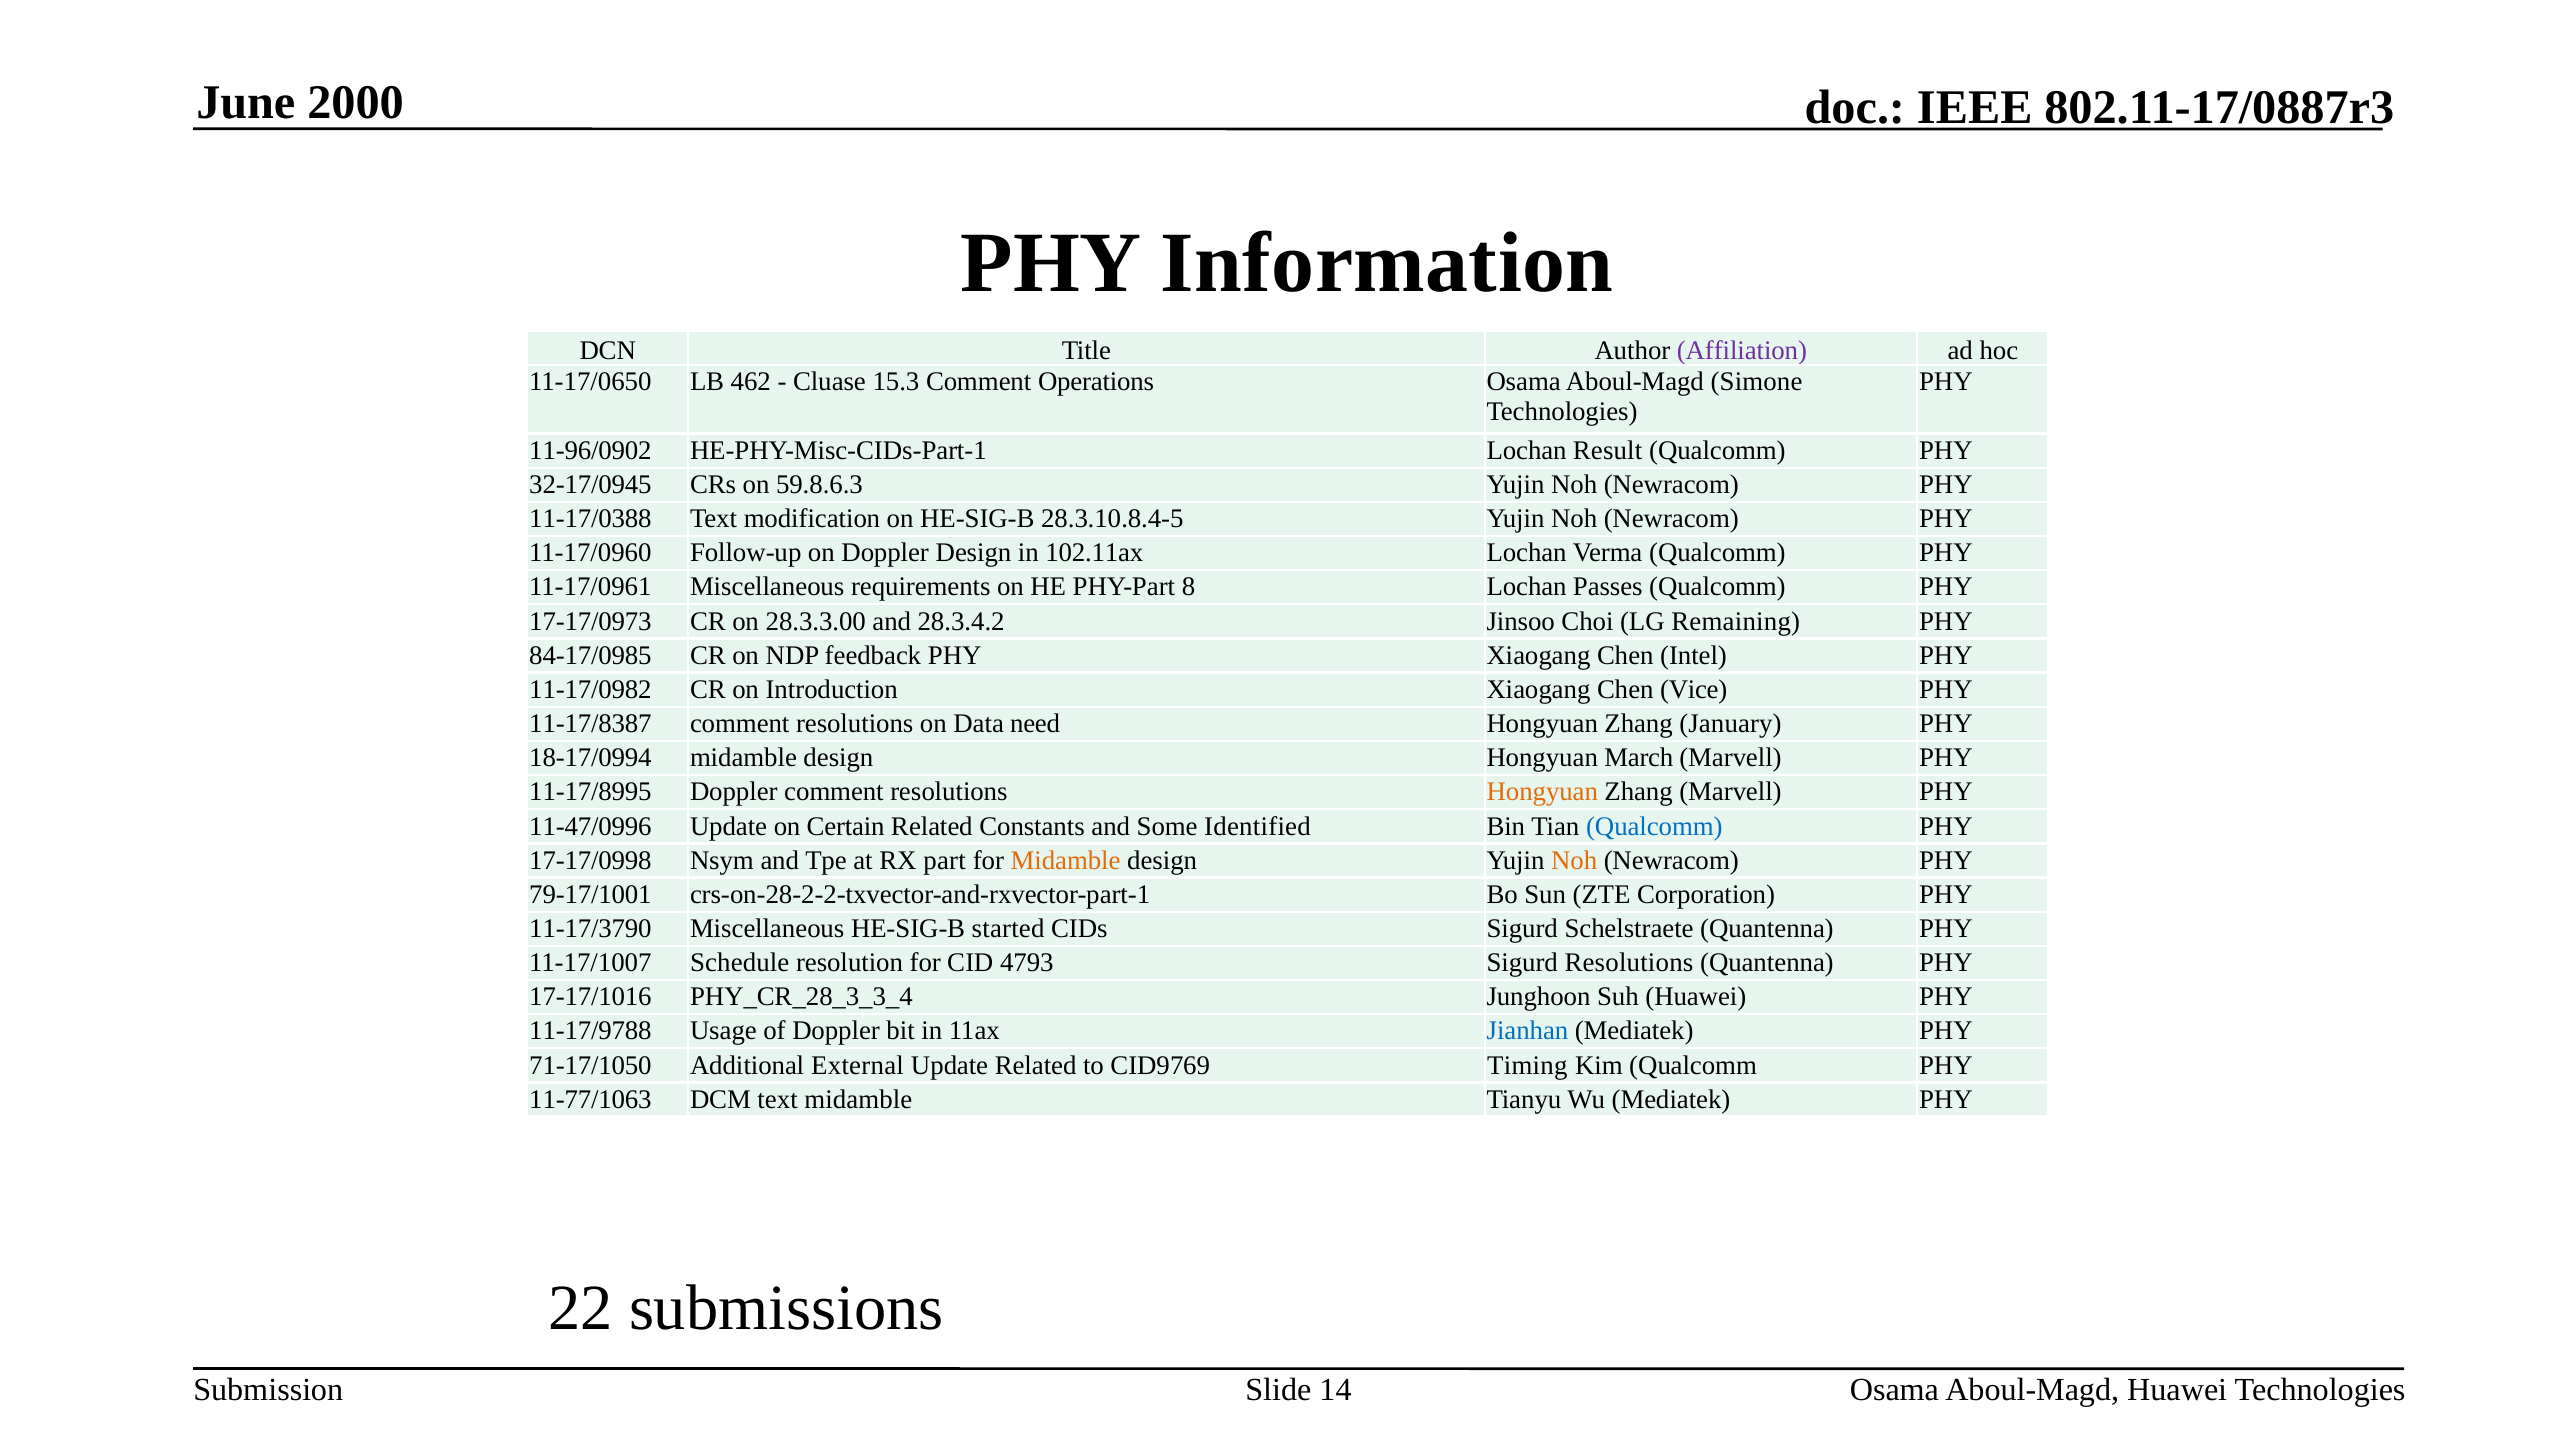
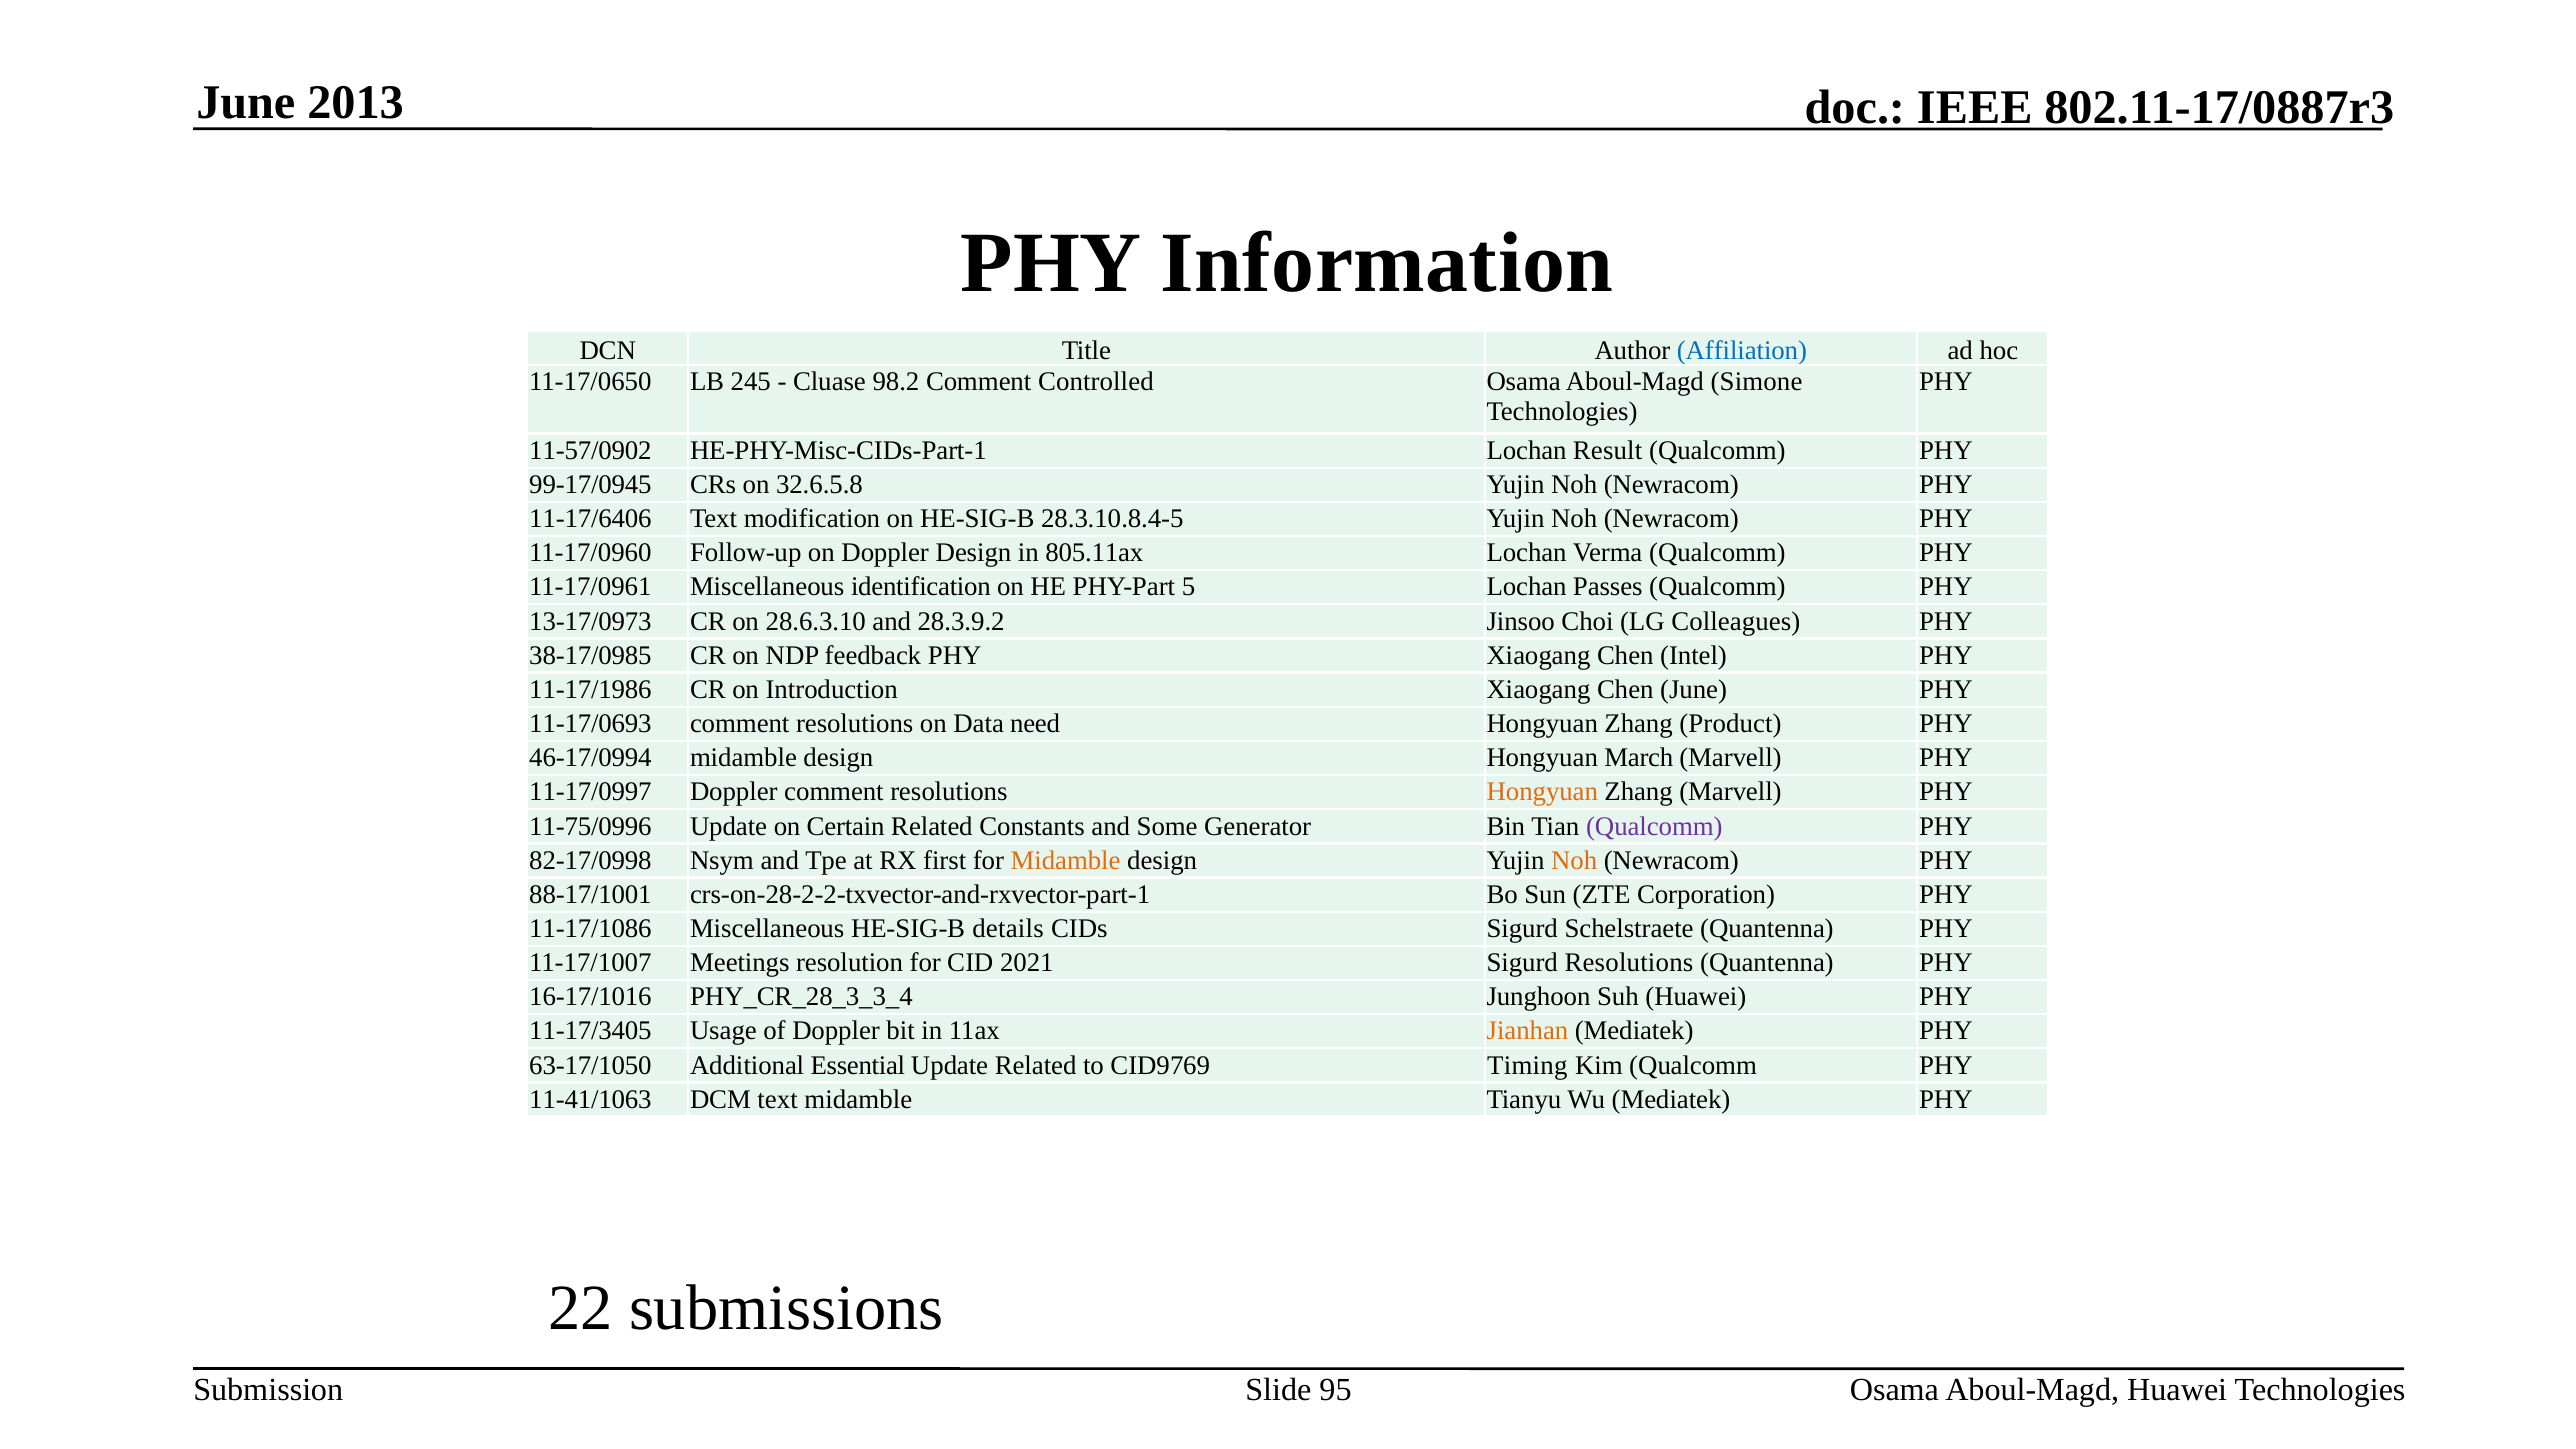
2000: 2000 -> 2013
Affiliation colour: purple -> blue
462: 462 -> 245
15.3: 15.3 -> 98.2
Operations: Operations -> Controlled
11-96/0902: 11-96/0902 -> 11-57/0902
32-17/0945: 32-17/0945 -> 99-17/0945
59.8.6.3: 59.8.6.3 -> 32.6.5.8
11-17/0388: 11-17/0388 -> 11-17/6406
102.11ax: 102.11ax -> 805.11ax
requirements: requirements -> identification
8: 8 -> 5
17-17/0973: 17-17/0973 -> 13-17/0973
28.3.3.00: 28.3.3.00 -> 28.6.3.10
28.3.4.2: 28.3.4.2 -> 28.3.9.2
Remaining: Remaining -> Colleagues
84-17/0985: 84-17/0985 -> 38-17/0985
11-17/0982: 11-17/0982 -> 11-17/1986
Chen Vice: Vice -> June
11-17/8387: 11-17/8387 -> 11-17/0693
January: January -> Product
18-17/0994: 18-17/0994 -> 46-17/0994
11-17/8995: 11-17/8995 -> 11-17/0997
11-47/0996: 11-47/0996 -> 11-75/0996
Identified: Identified -> Generator
Qualcomm at (1654, 826) colour: blue -> purple
17-17/0998: 17-17/0998 -> 82-17/0998
part: part -> first
79-17/1001: 79-17/1001 -> 88-17/1001
11-17/3790: 11-17/3790 -> 11-17/1086
started: started -> details
Schedule: Schedule -> Meetings
4793: 4793 -> 2021
17-17/1016: 17-17/1016 -> 16-17/1016
11-17/9788: 11-17/9788 -> 11-17/3405
Jianhan colour: blue -> orange
71-17/1050: 71-17/1050 -> 63-17/1050
External: External -> Essential
11-77/1063: 11-77/1063 -> 11-41/1063
14: 14 -> 95
